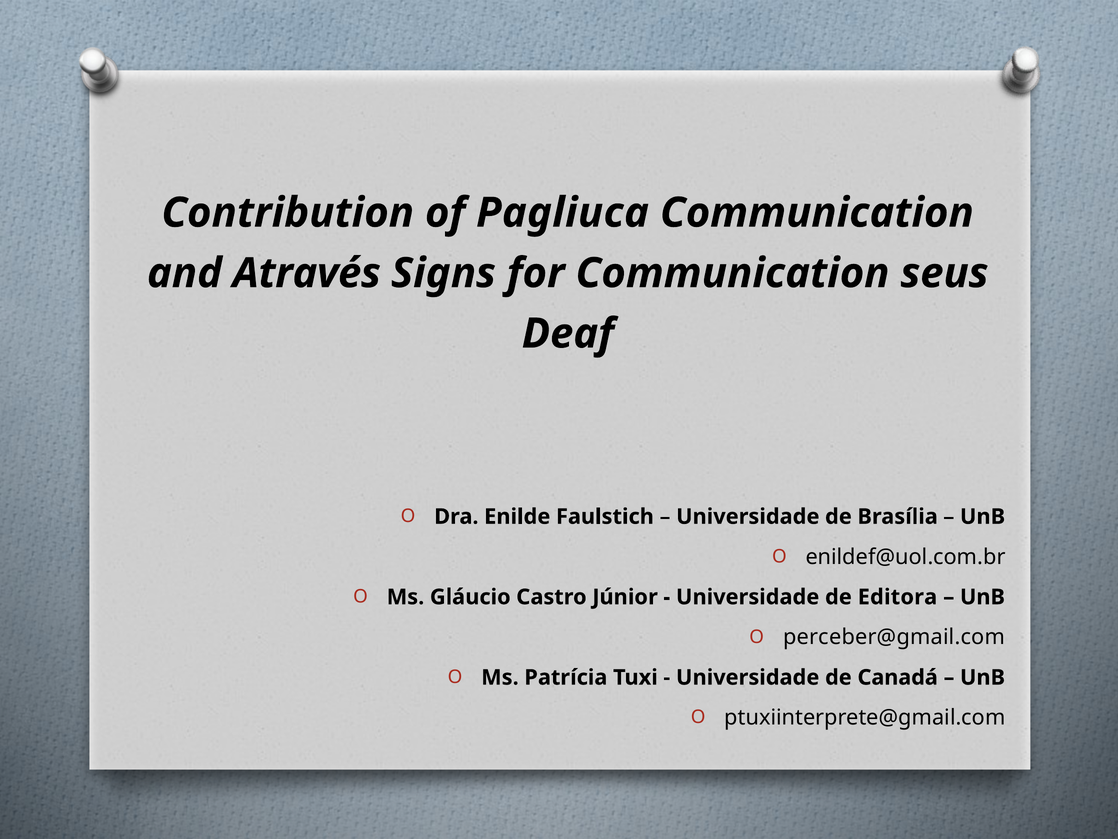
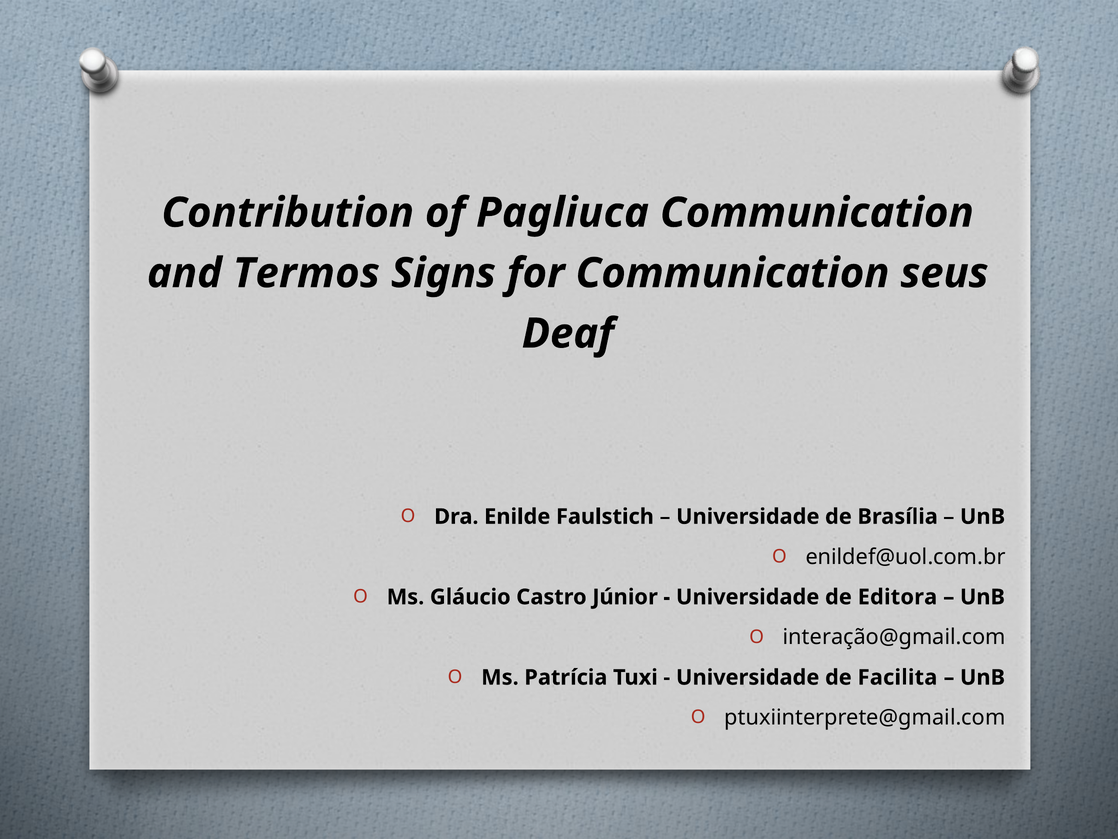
Através: Através -> Termos
perceber@gmail.com: perceber@gmail.com -> interação@gmail.com
Canadá: Canadá -> Facilita
